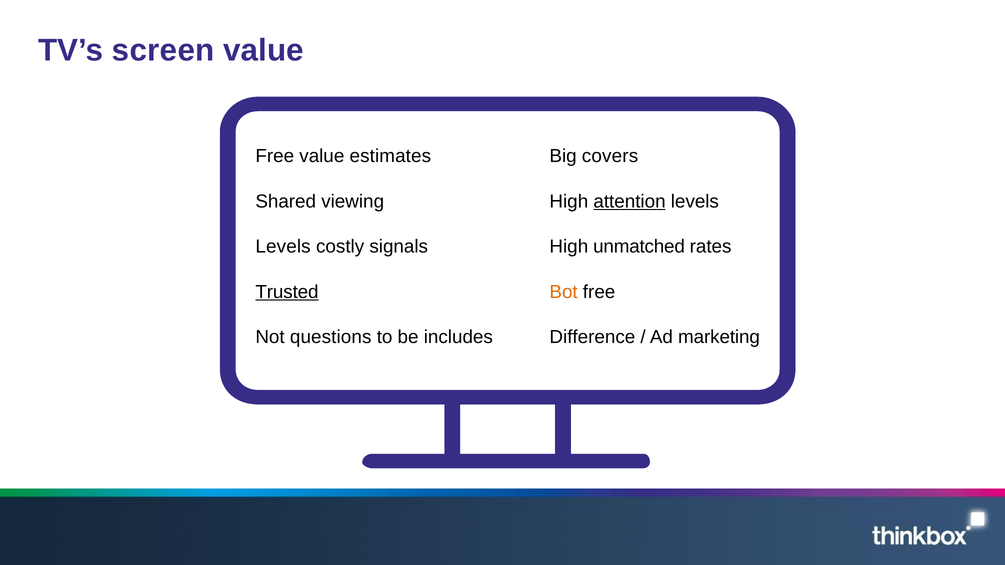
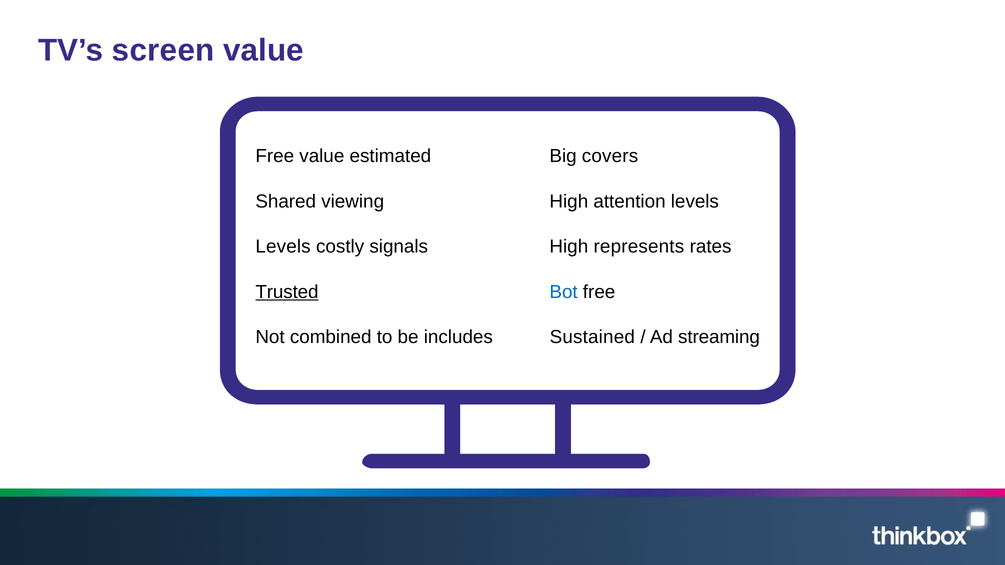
estimates: estimates -> estimated
attention underline: present -> none
unmatched: unmatched -> represents
Bot colour: orange -> blue
questions: questions -> combined
Difference: Difference -> Sustained
marketing: marketing -> streaming
